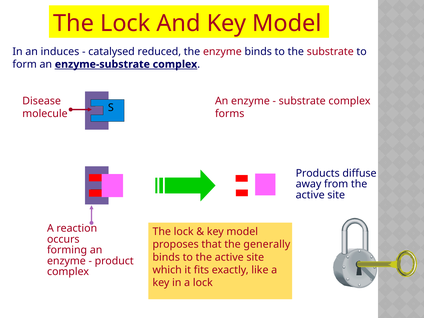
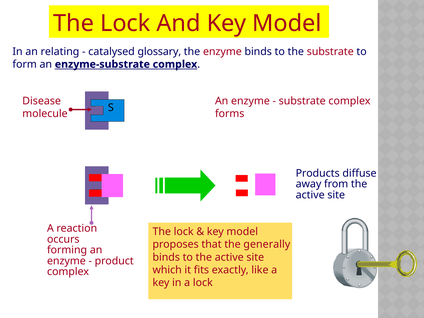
induces: induces -> relating
reduced: reduced -> glossary
